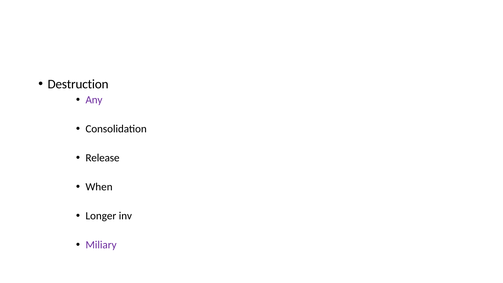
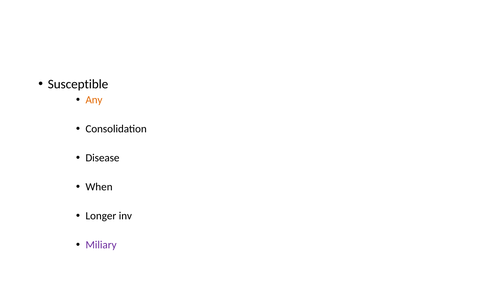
Destruction: Destruction -> Susceptible
Any colour: purple -> orange
Release: Release -> Disease
